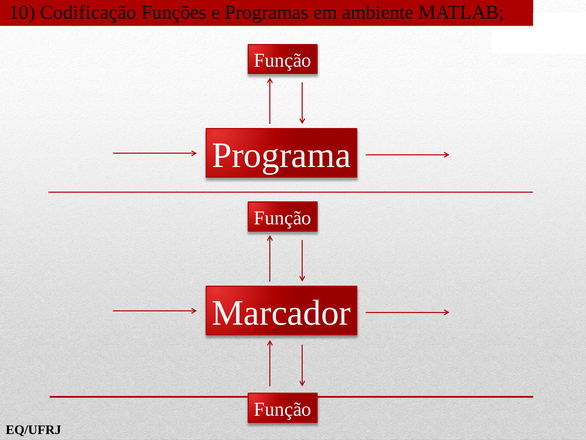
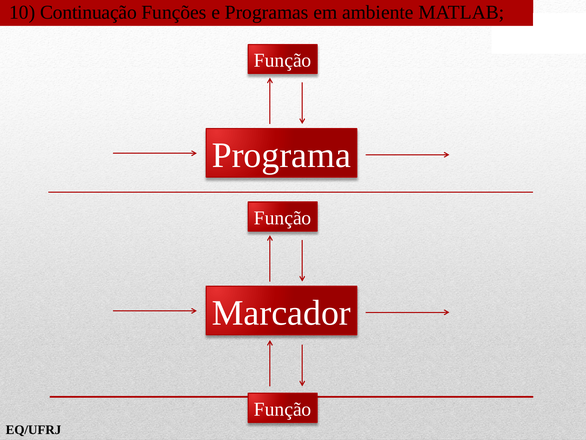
Codificação: Codificação -> Continuação
